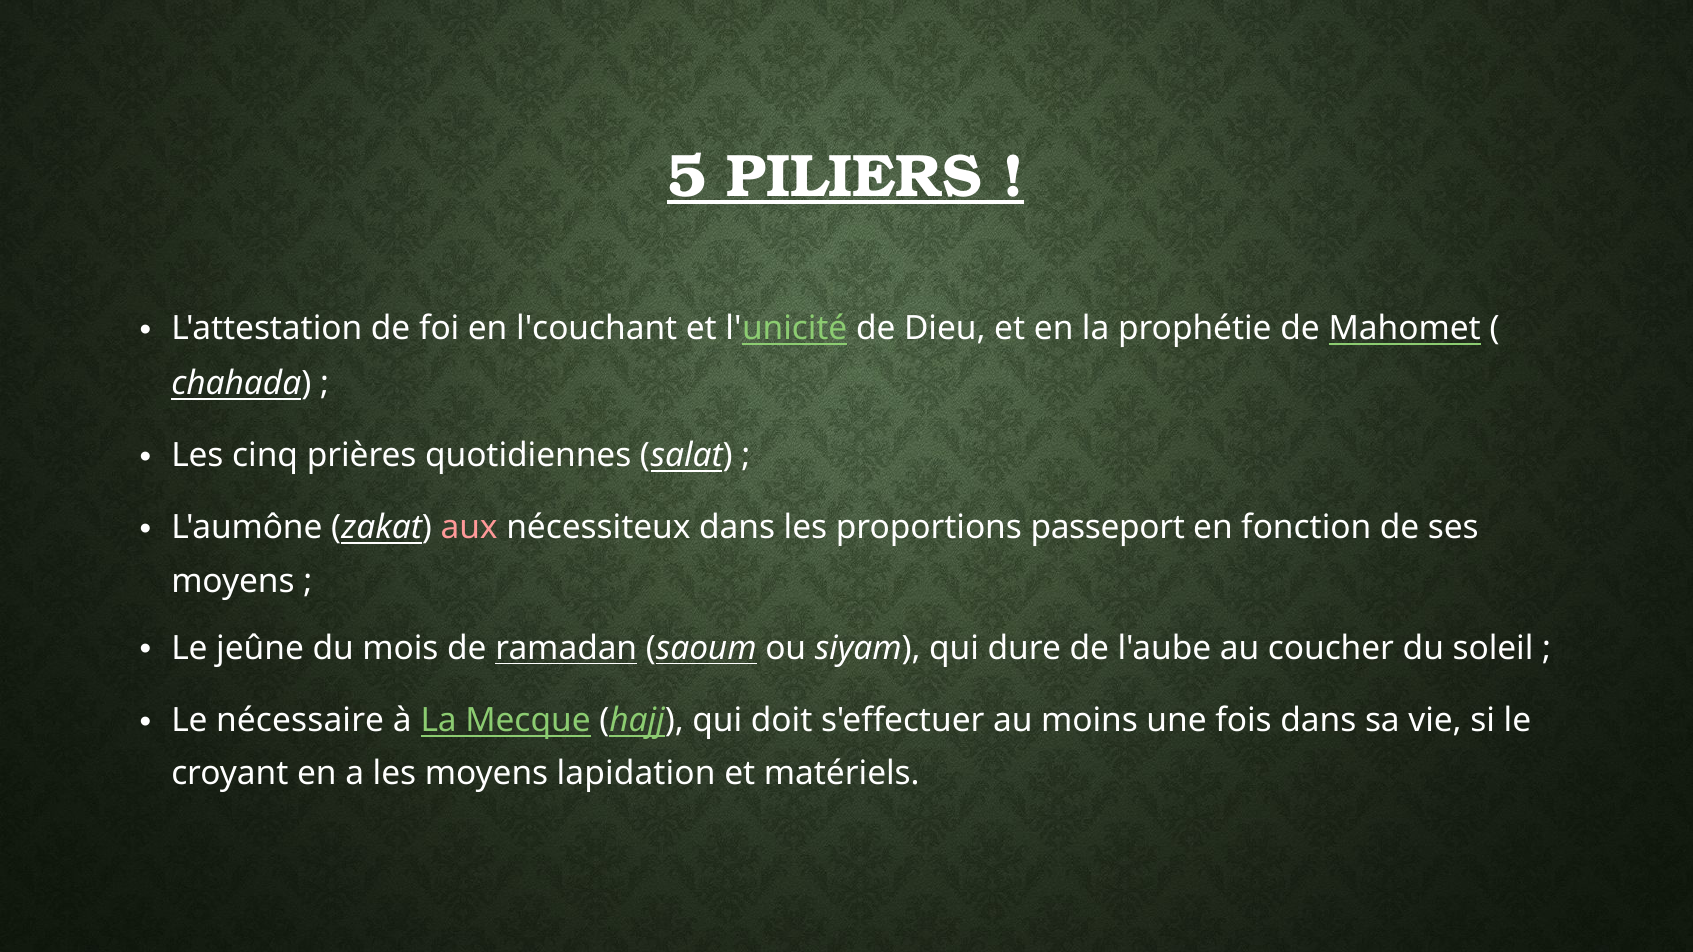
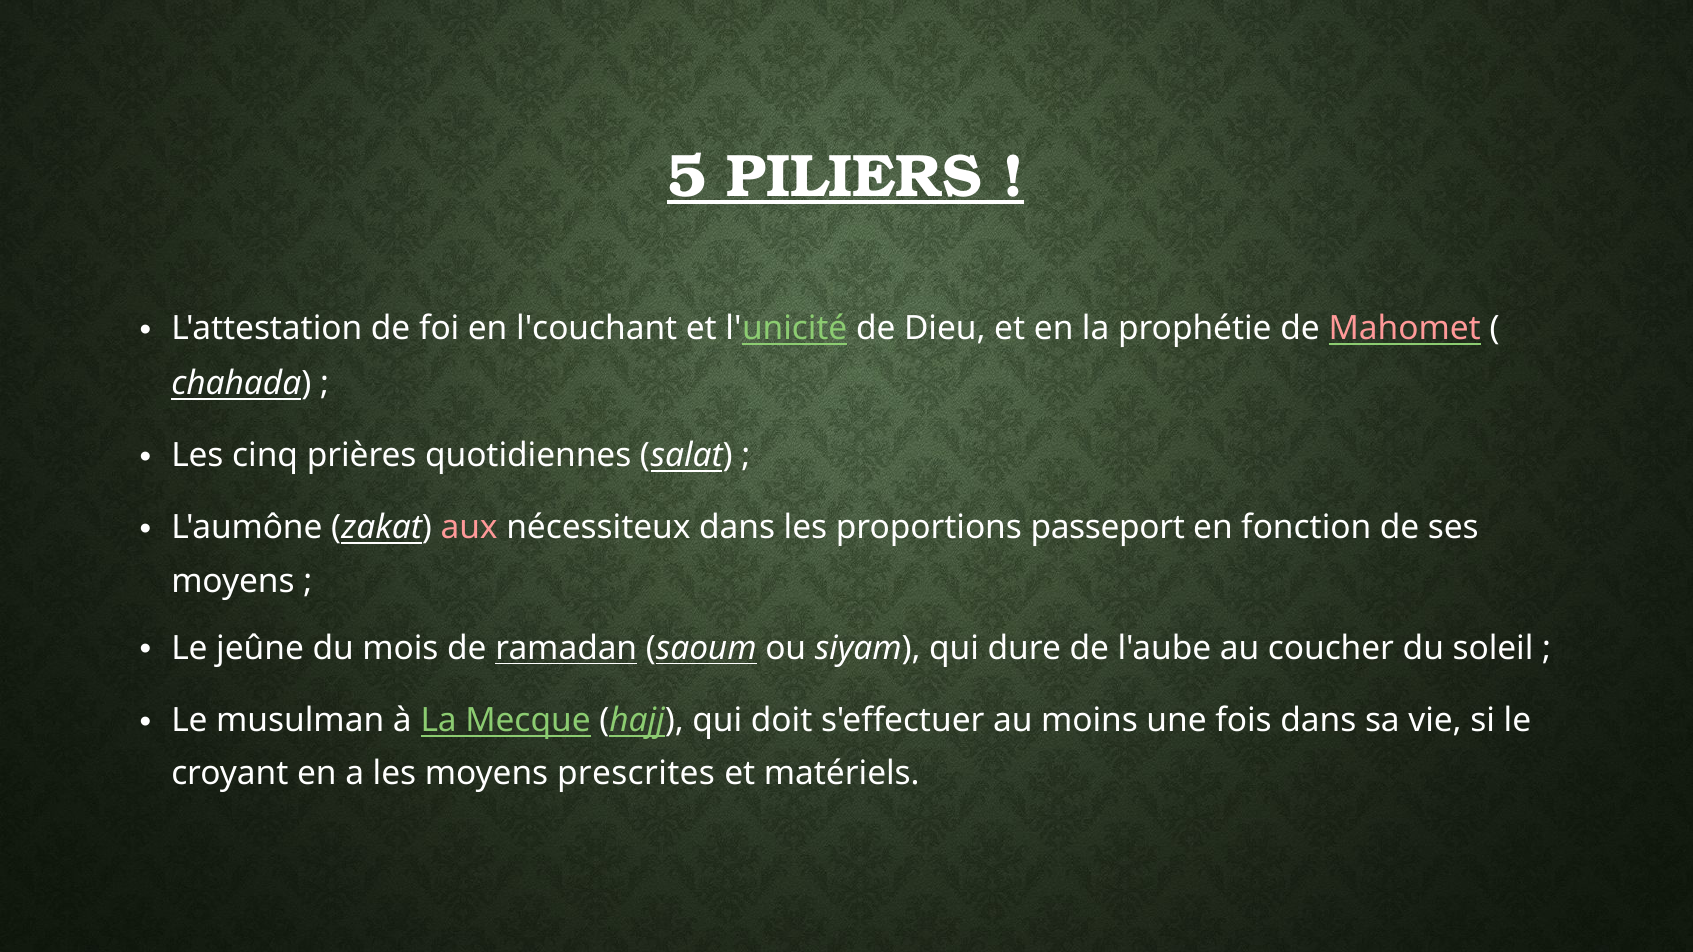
Mahomet colour: white -> pink
nécessaire: nécessaire -> musulman
lapidation: lapidation -> prescrites
